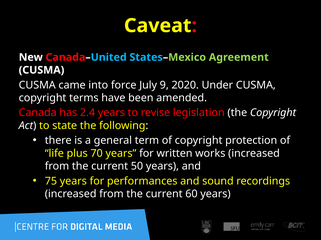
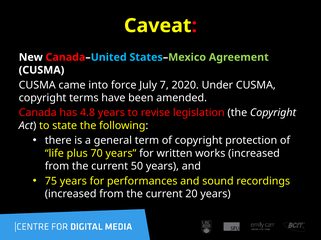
9: 9 -> 7
2.4: 2.4 -> 4.8
60: 60 -> 20
